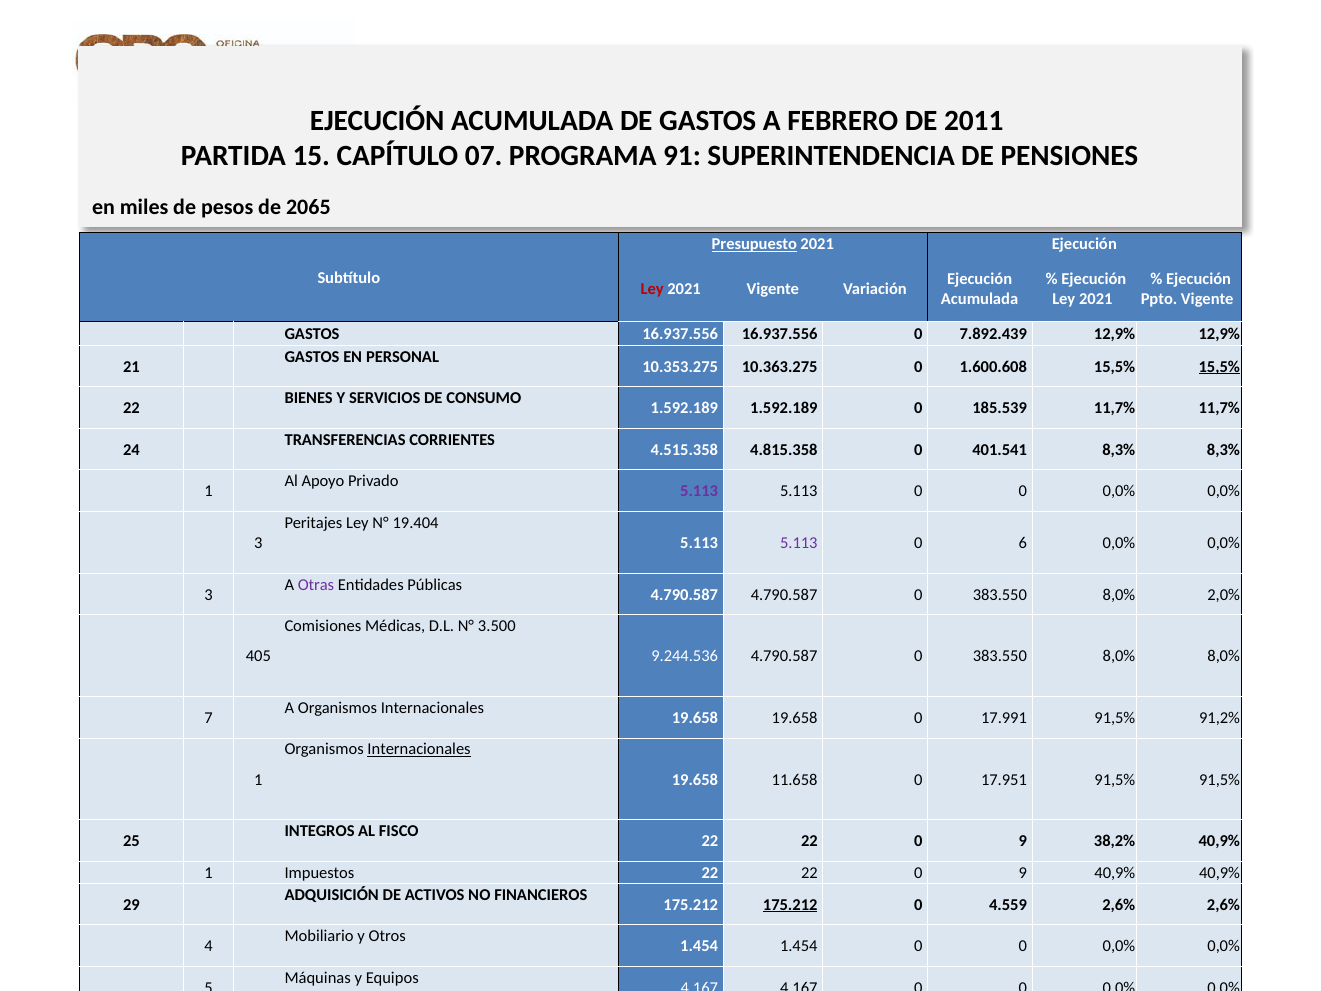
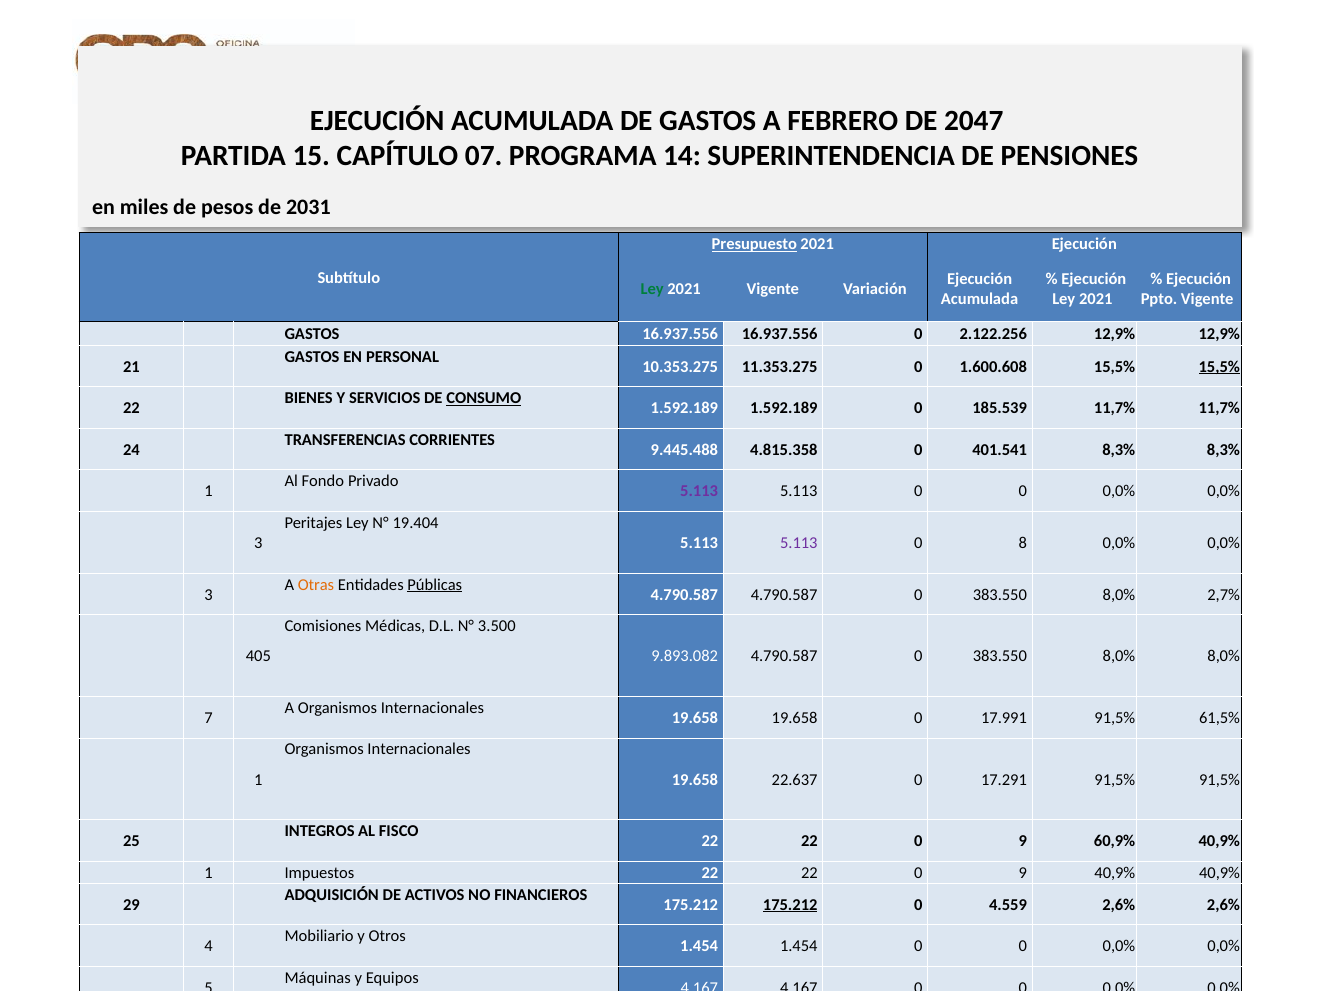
2011: 2011 -> 2047
91: 91 -> 14
2065: 2065 -> 2031
Ley at (652, 289) colour: red -> green
7.892.439: 7.892.439 -> 2.122.256
10.363.275: 10.363.275 -> 11.353.275
CONSUMO underline: none -> present
4.515.358: 4.515.358 -> 9.445.488
Apoyo: Apoyo -> Fondo
0 6: 6 -> 8
Otras colour: purple -> orange
Públicas underline: none -> present
2,0%: 2,0% -> 2,7%
9.244.536: 9.244.536 -> 9.893.082
91,2%: 91,2% -> 61,5%
Internacionales at (419, 749) underline: present -> none
11.658: 11.658 -> 22.637
17.951: 17.951 -> 17.291
38,2%: 38,2% -> 60,9%
